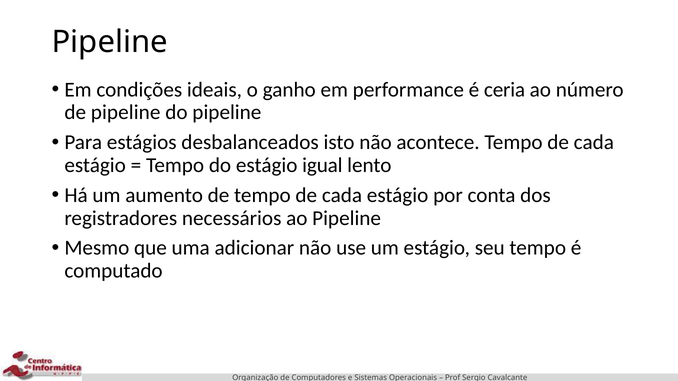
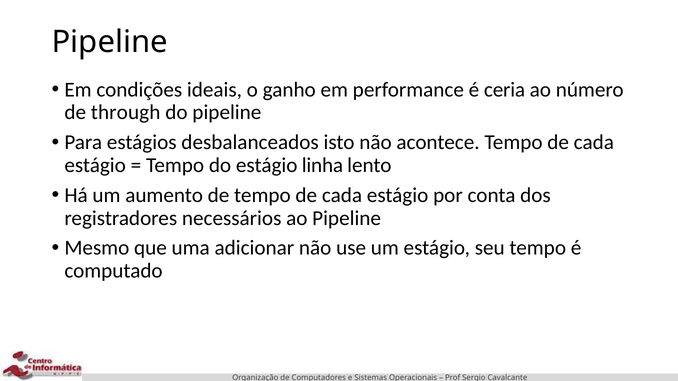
de pipeline: pipeline -> through
igual: igual -> linha
